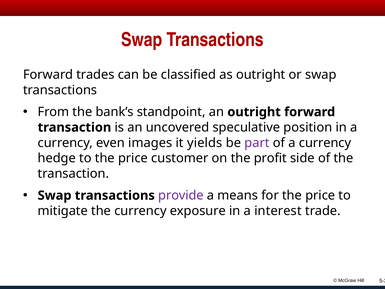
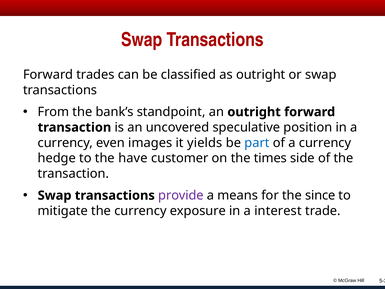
part colour: purple -> blue
to the price: price -> have
profit: profit -> times
for the price: price -> since
